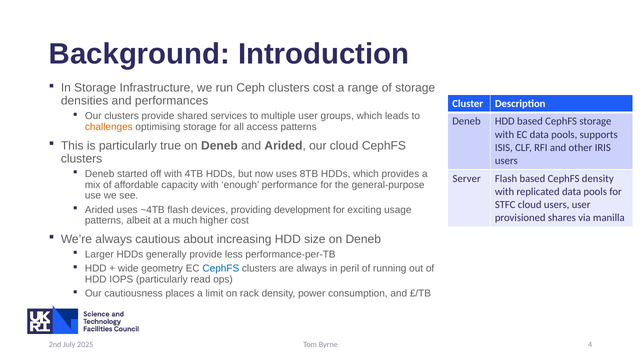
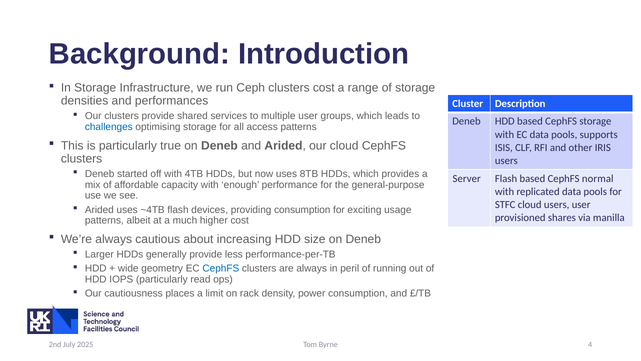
challenges colour: orange -> blue
CephFS density: density -> normal
providing development: development -> consumption
